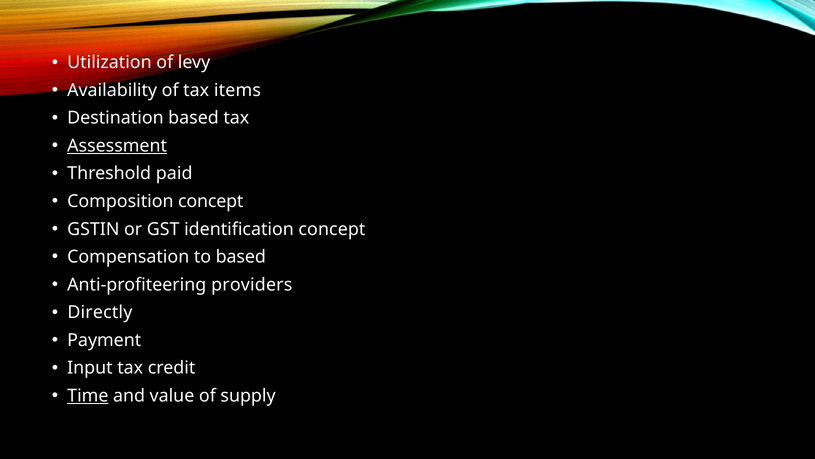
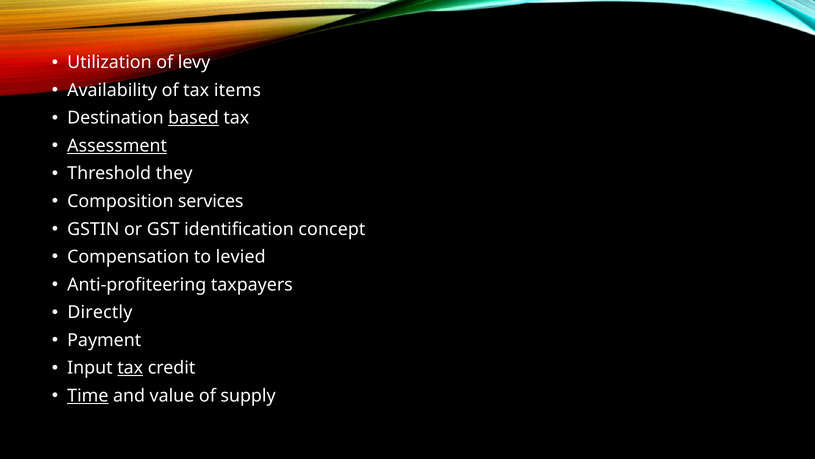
based at (194, 118) underline: none -> present
paid: paid -> they
Composition concept: concept -> services
to based: based -> levied
providers: providers -> taxpayers
tax at (130, 368) underline: none -> present
